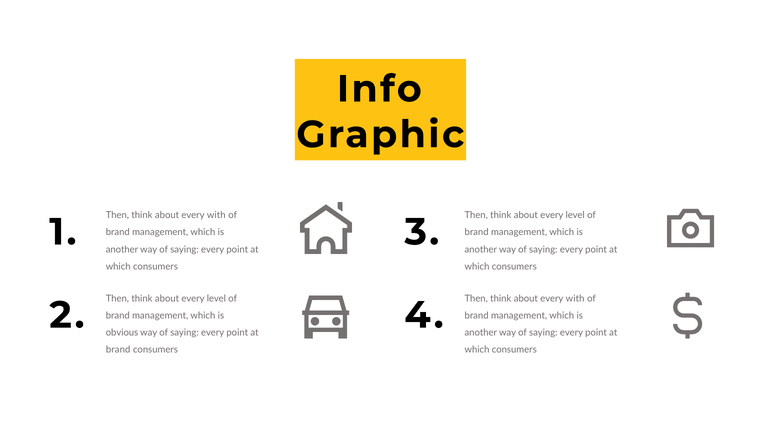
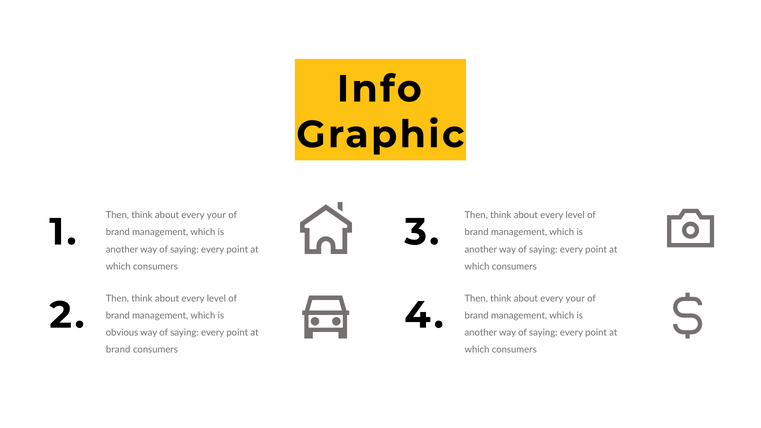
with at (216, 215): with -> your
with at (575, 298): with -> your
